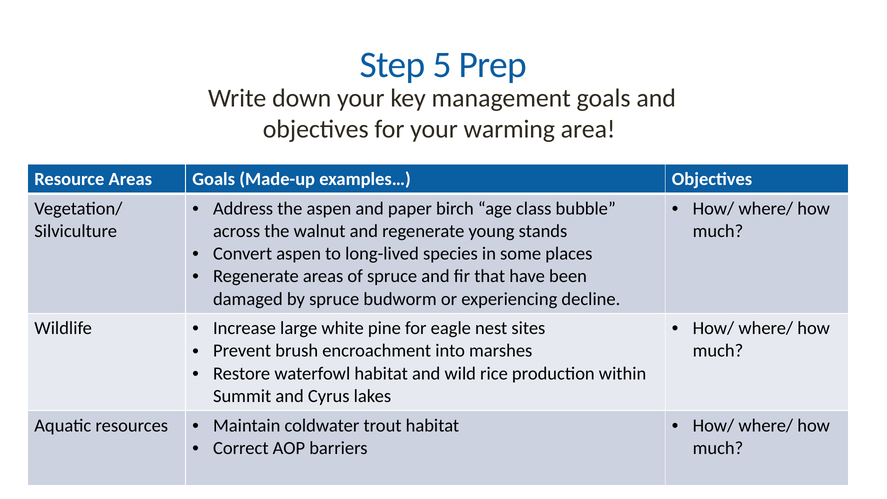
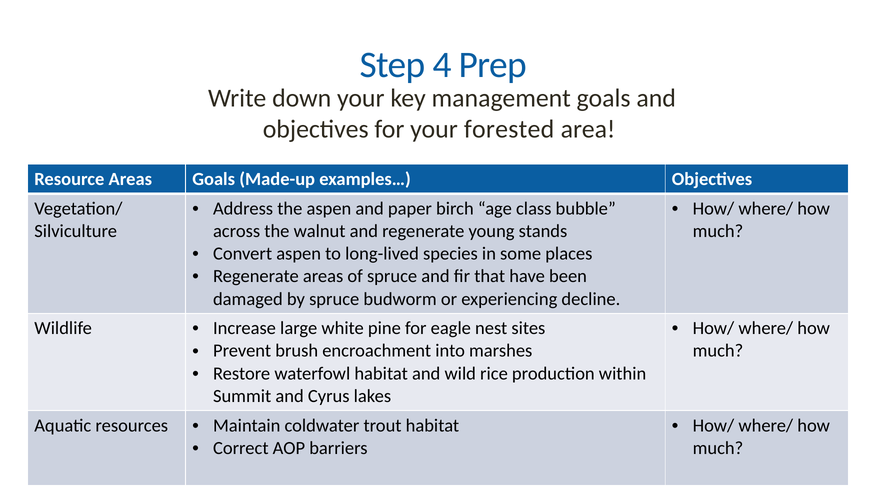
5: 5 -> 4
warming: warming -> forested
